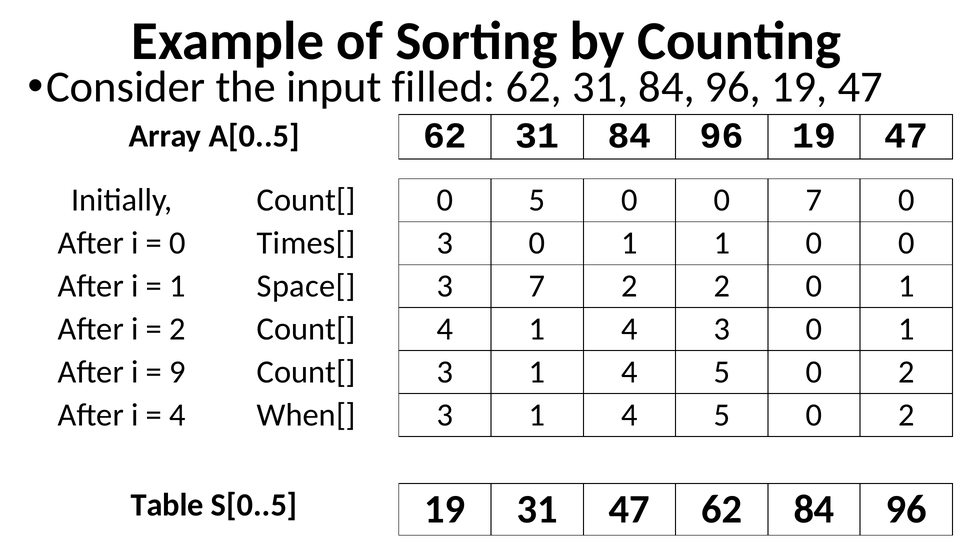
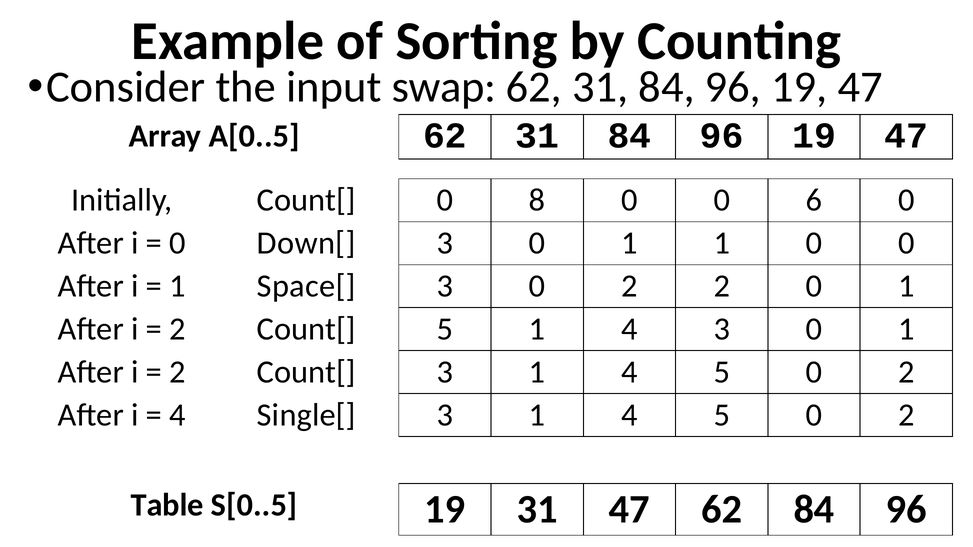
filled: filled -> swap
0 5: 5 -> 8
0 7: 7 -> 6
Times[: Times[ -> Down[
7 at (537, 286): 7 -> 0
Count[ 4: 4 -> 5
9 at (178, 372): 9 -> 2
When[: When[ -> Single[
